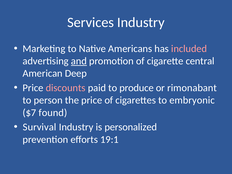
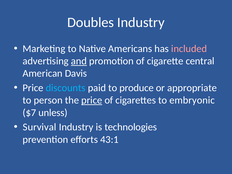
Services: Services -> Doubles
Deep: Deep -> Davis
discounts colour: pink -> light blue
rimonabant: rimonabant -> appropriate
price at (92, 100) underline: none -> present
found: found -> unless
personalized: personalized -> technologies
19:1: 19:1 -> 43:1
